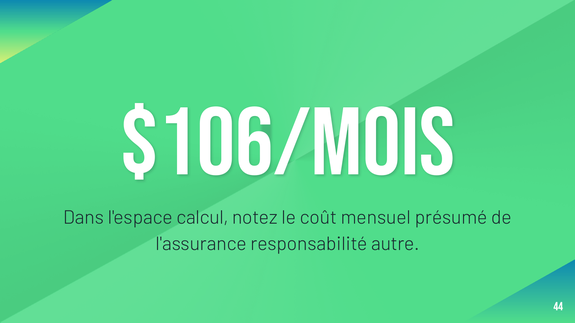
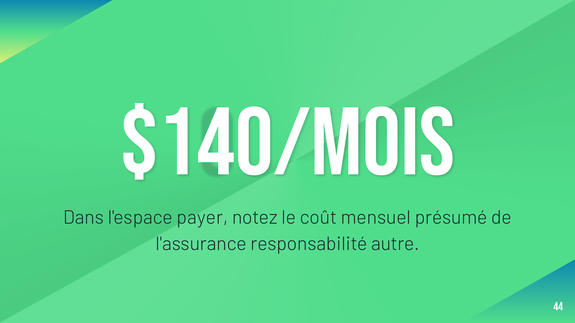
$106/mois: $106/mois -> $140/mois
calcul: calcul -> payer
